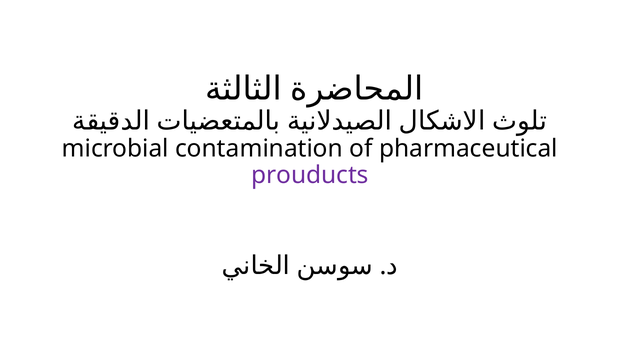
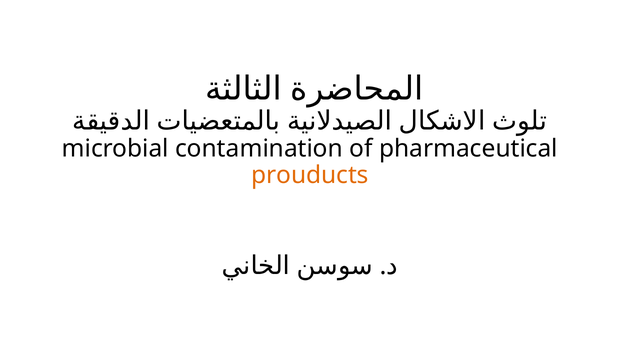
prouducts colour: purple -> orange
